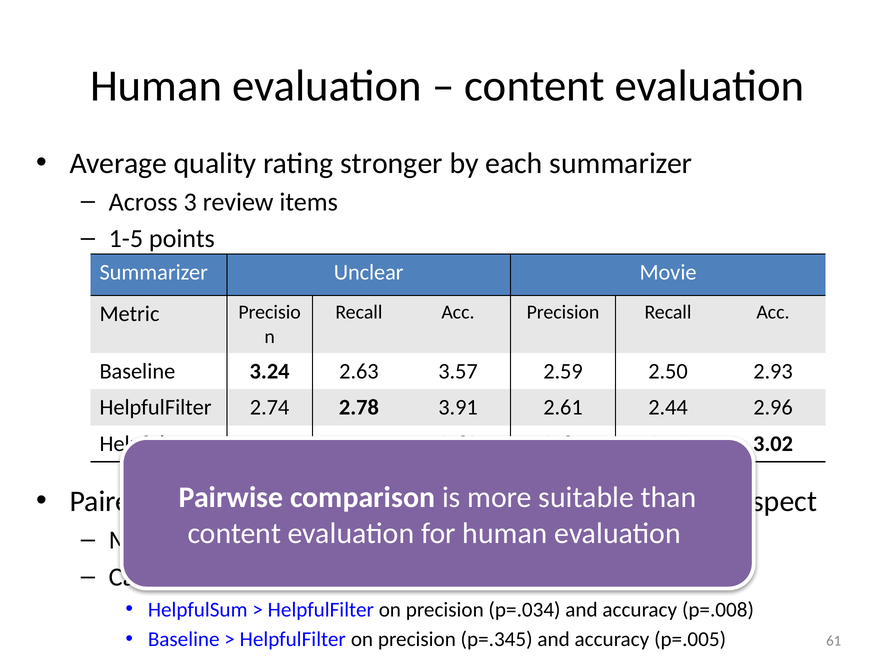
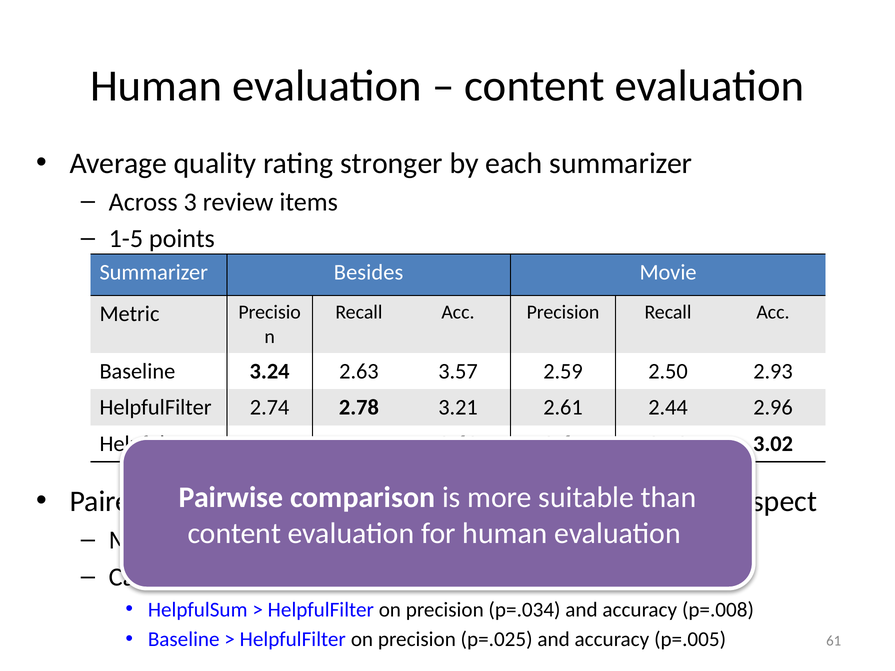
Unclear: Unclear -> Besides
3.91: 3.91 -> 3.21
p=.345: p=.345 -> p=.025
